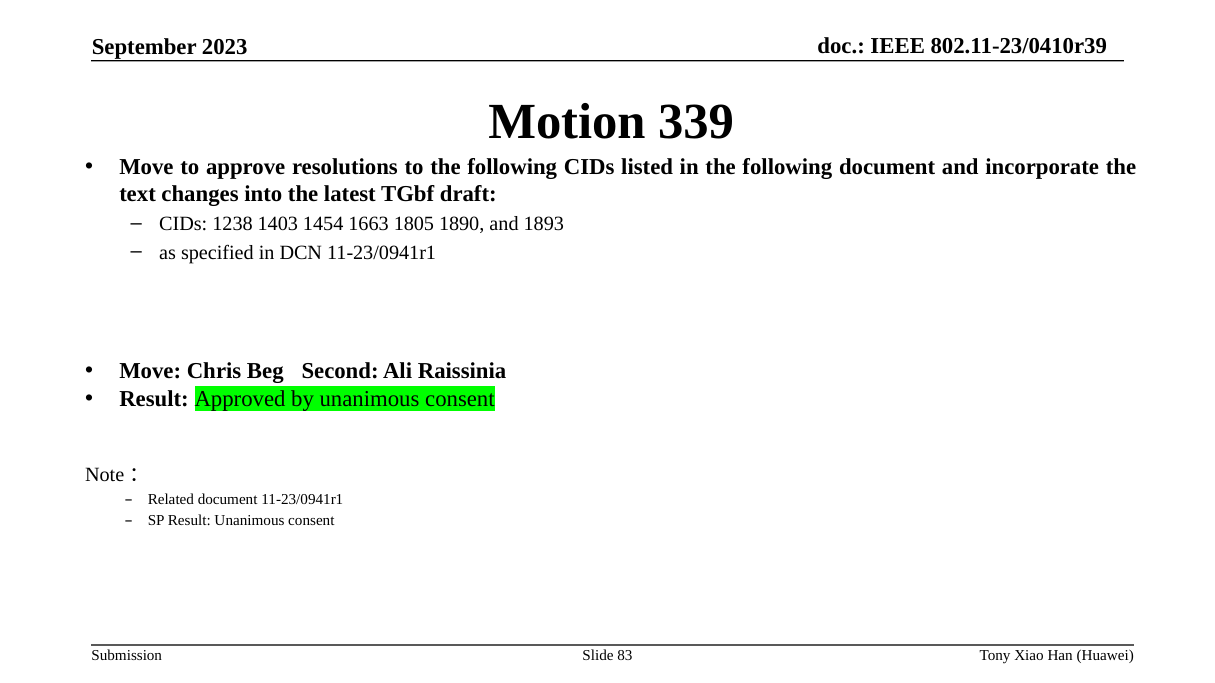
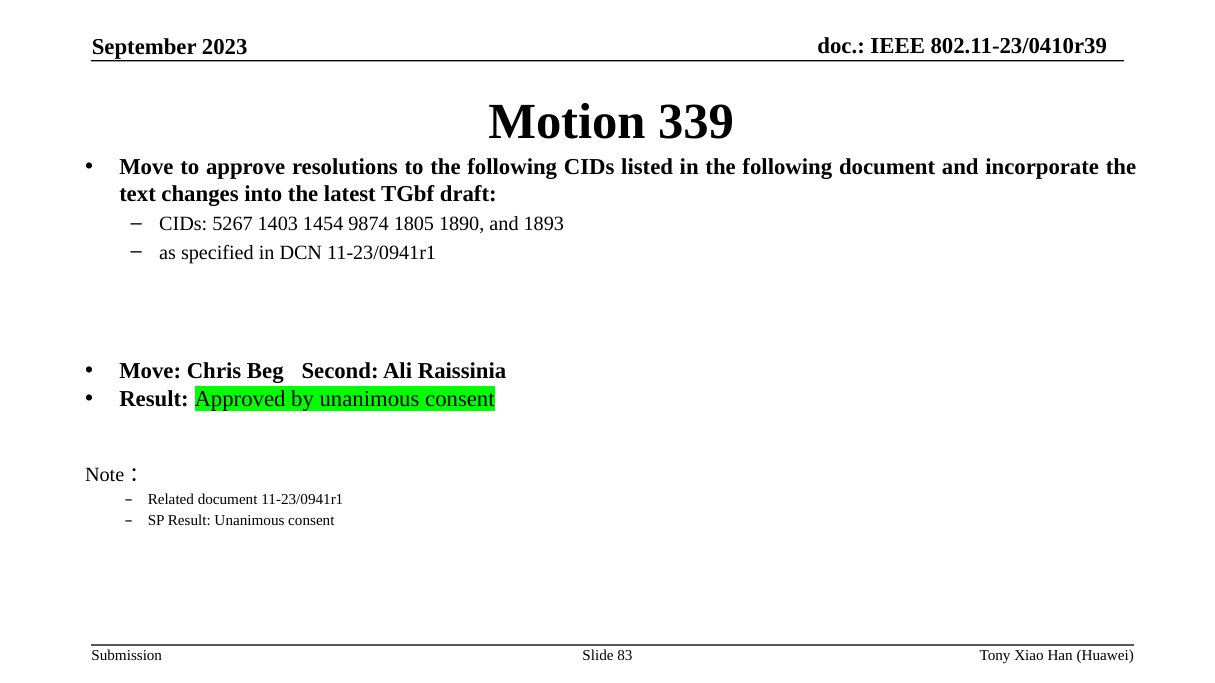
1238: 1238 -> 5267
1663: 1663 -> 9874
